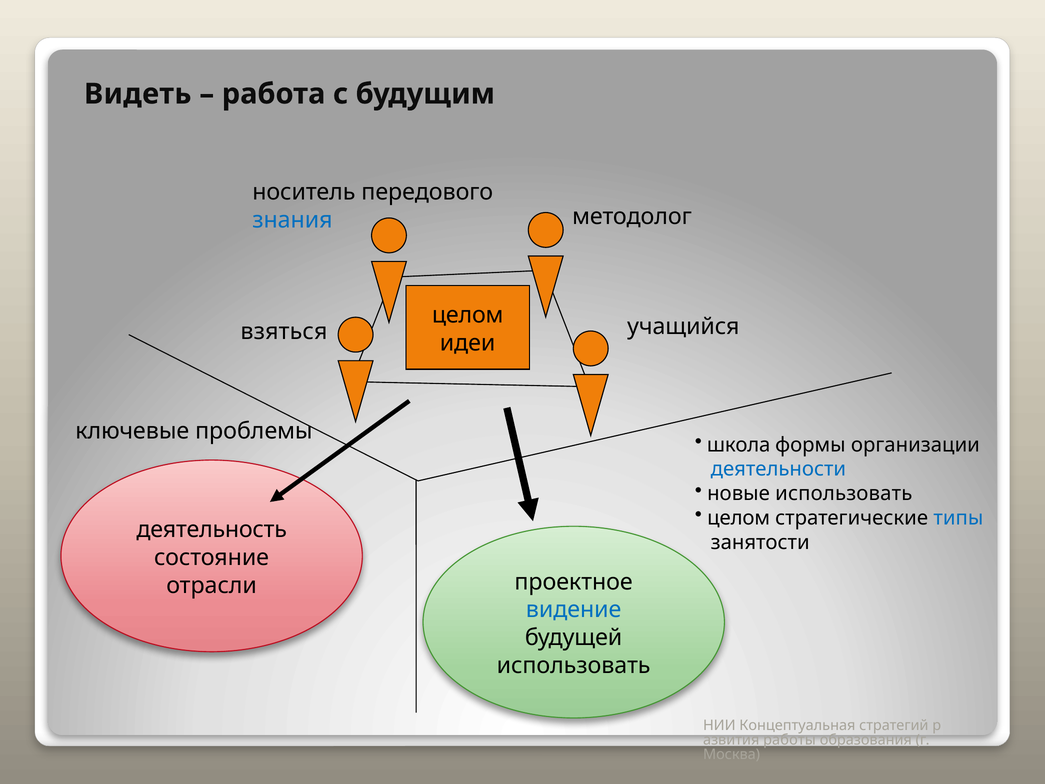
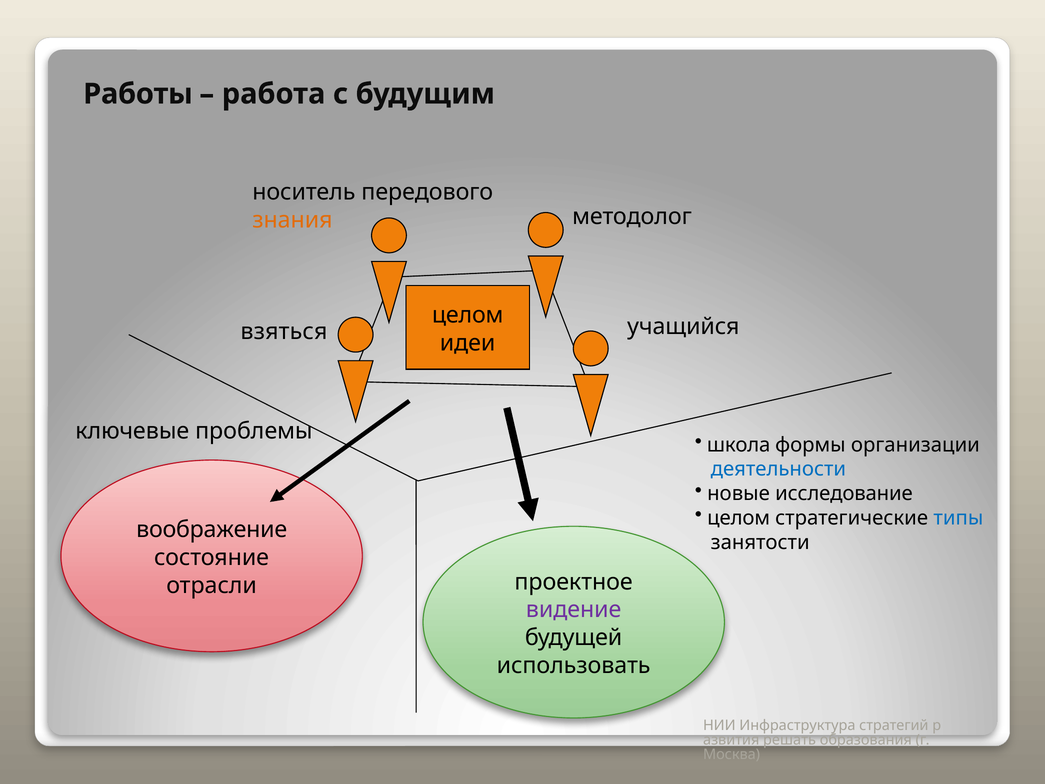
Видеть: Видеть -> Работы
знания colour: blue -> orange
новые использовать: использовать -> исследование
деятельность: деятельность -> воображение
видение colour: blue -> purple
Концептуальная: Концептуальная -> Инфраструктура
работы: работы -> решать
